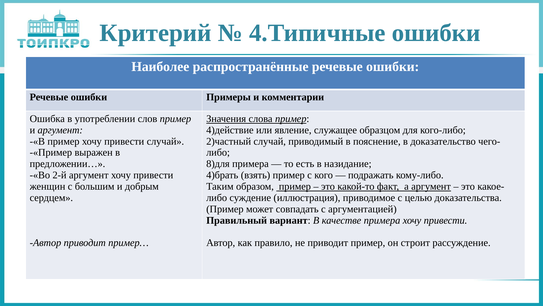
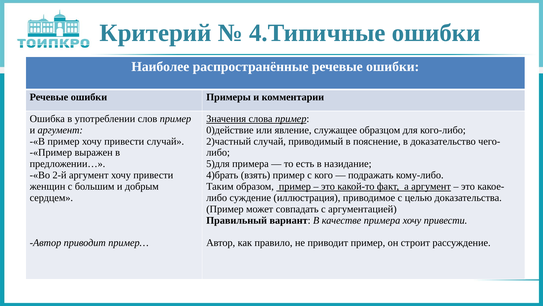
4)действие: 4)действие -> 0)действие
8)для: 8)для -> 5)для
